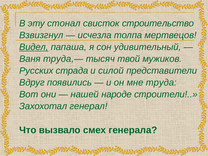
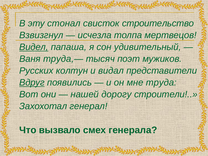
твой: твой -> поэт
страда: страда -> колтун
силой: силой -> видал
Вдруг underline: none -> present
народе: народе -> дорогу
